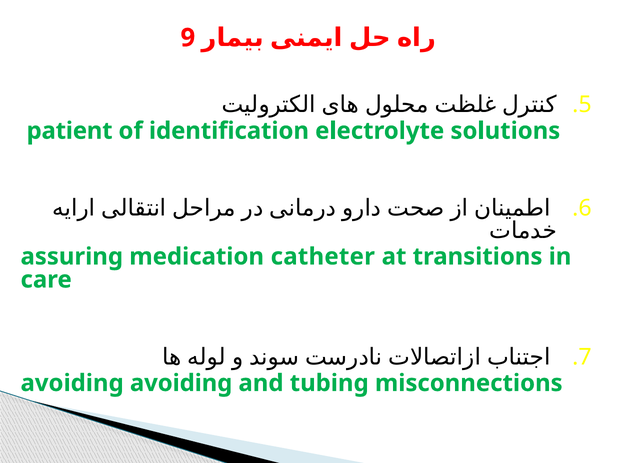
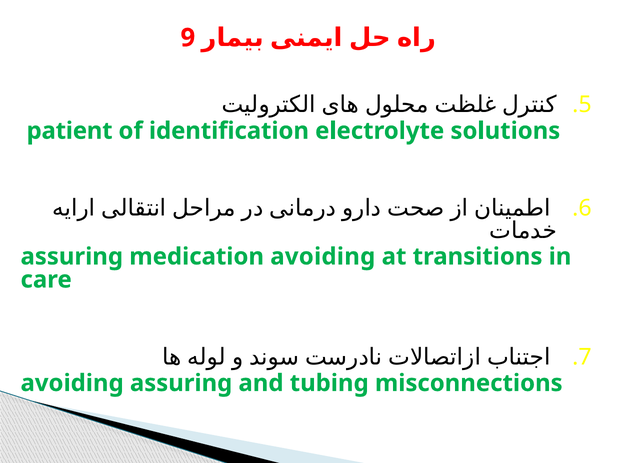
medication catheter: catheter -> avoiding
avoiding avoiding: avoiding -> assuring
